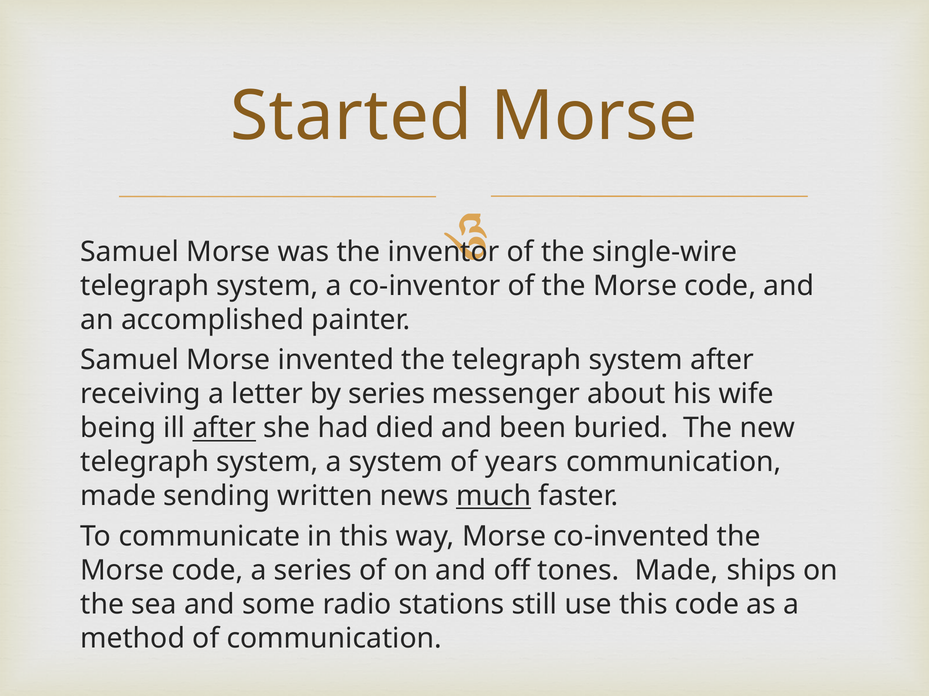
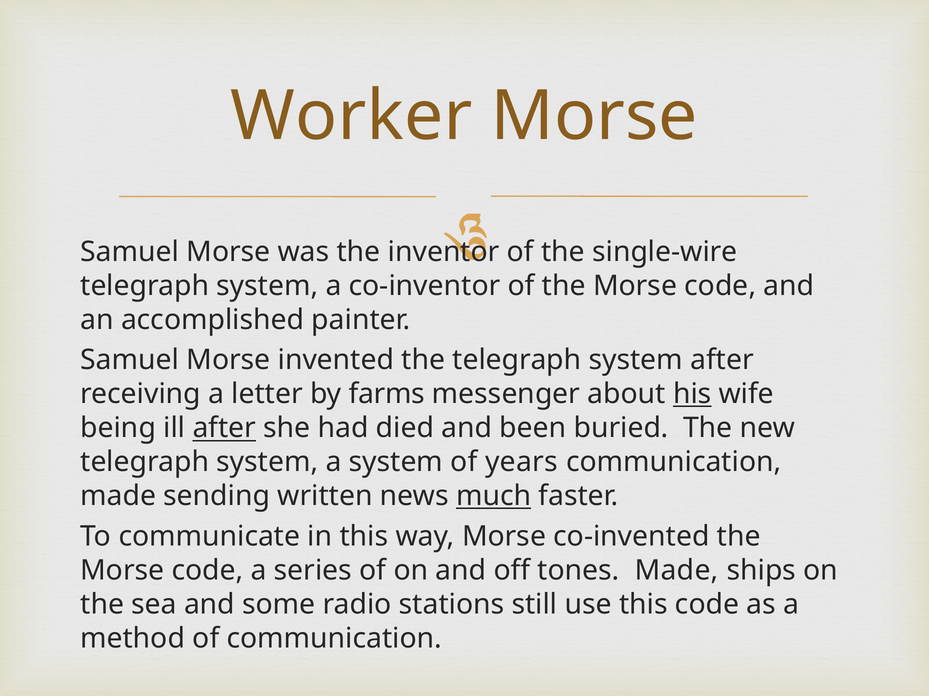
Started: Started -> Worker
by series: series -> farms
his underline: none -> present
